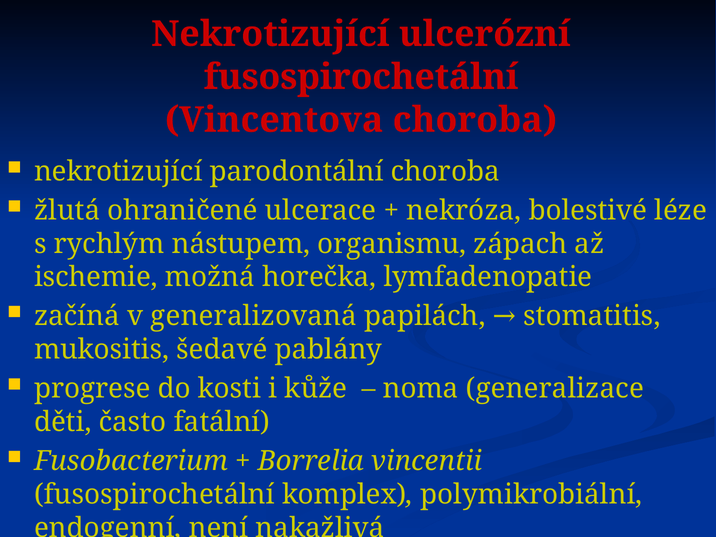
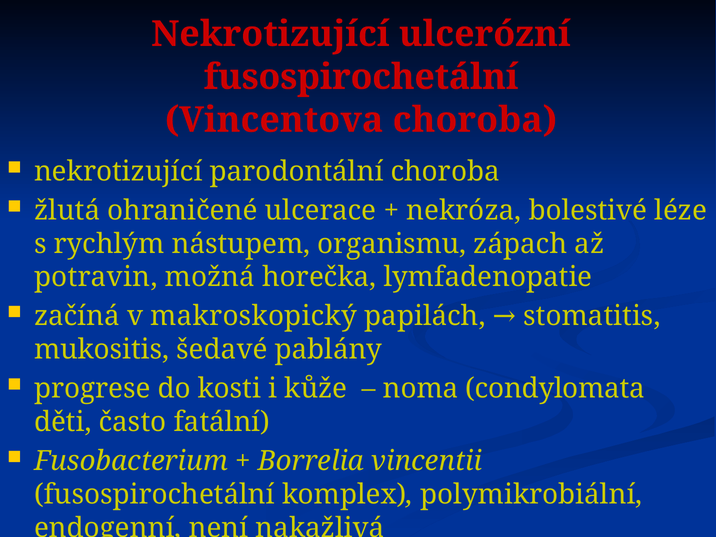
ischemie: ischemie -> potravin
generalizovaná: generalizovaná -> makroskopický
generalizace: generalizace -> condylomata
